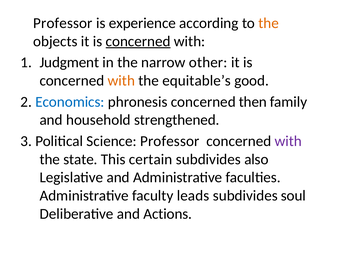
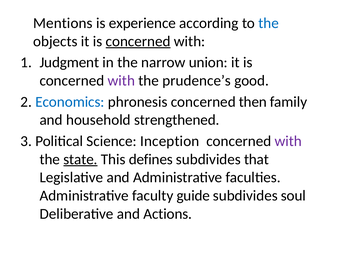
Professor at (63, 23): Professor -> Mentions
the at (269, 23) colour: orange -> blue
other: other -> union
with at (121, 81) colour: orange -> purple
equitable’s: equitable’s -> prudence’s
Science Professor: Professor -> Inception
state underline: none -> present
certain: certain -> defines
also: also -> that
leads: leads -> guide
